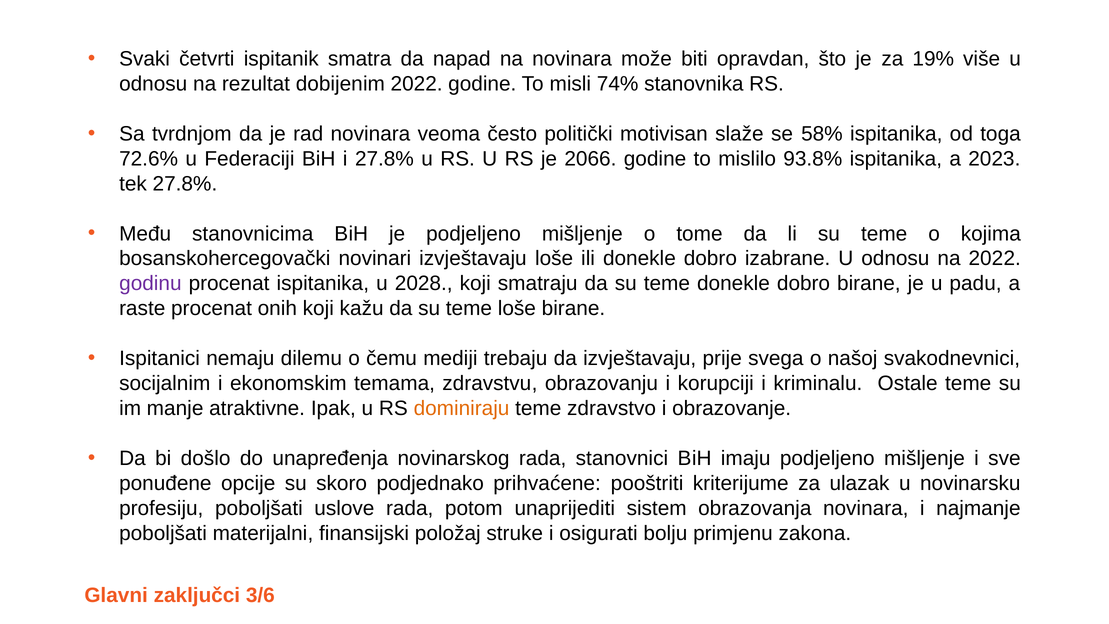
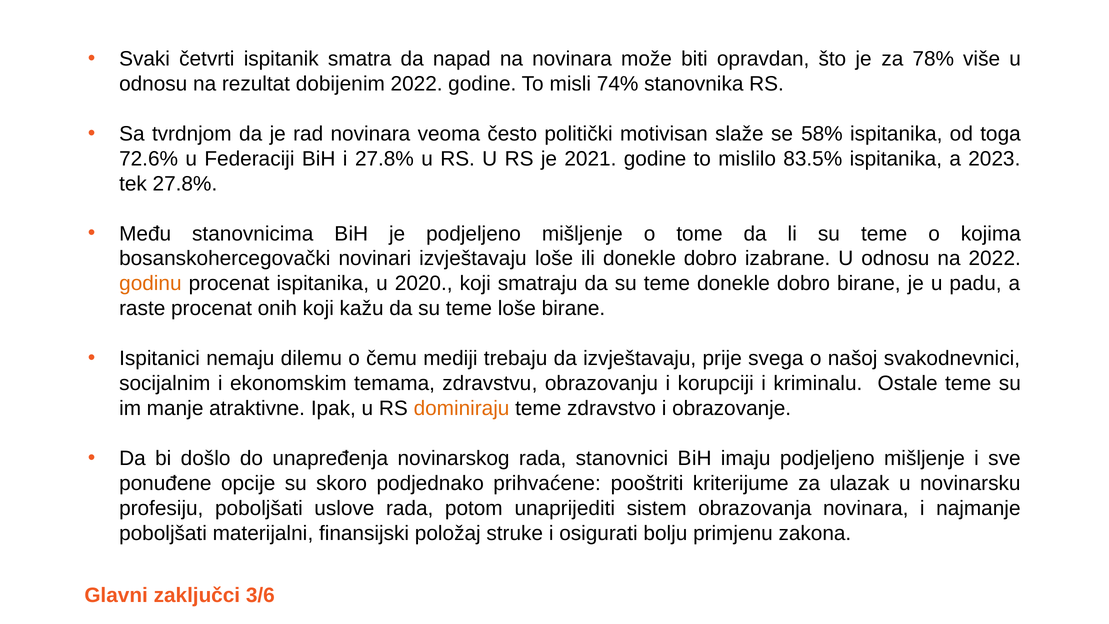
19%: 19% -> 78%
2066: 2066 -> 2021
93.8%: 93.8% -> 83.5%
godinu colour: purple -> orange
2028: 2028 -> 2020
